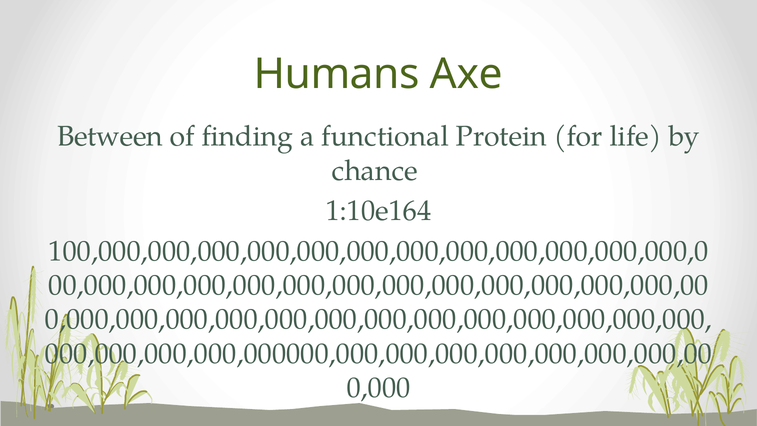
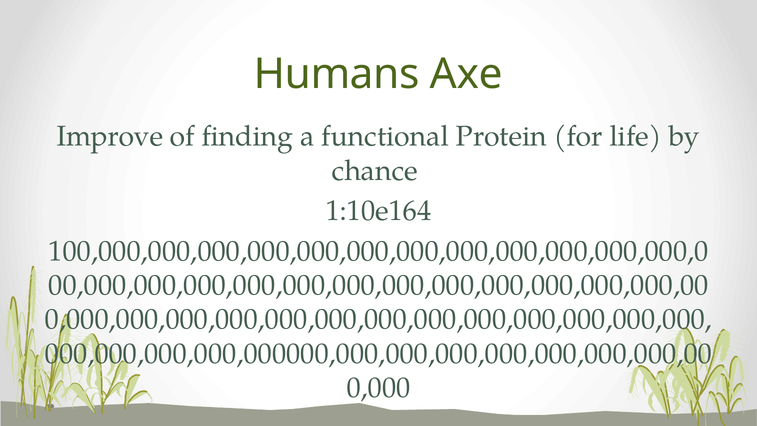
Between: Between -> Improve
